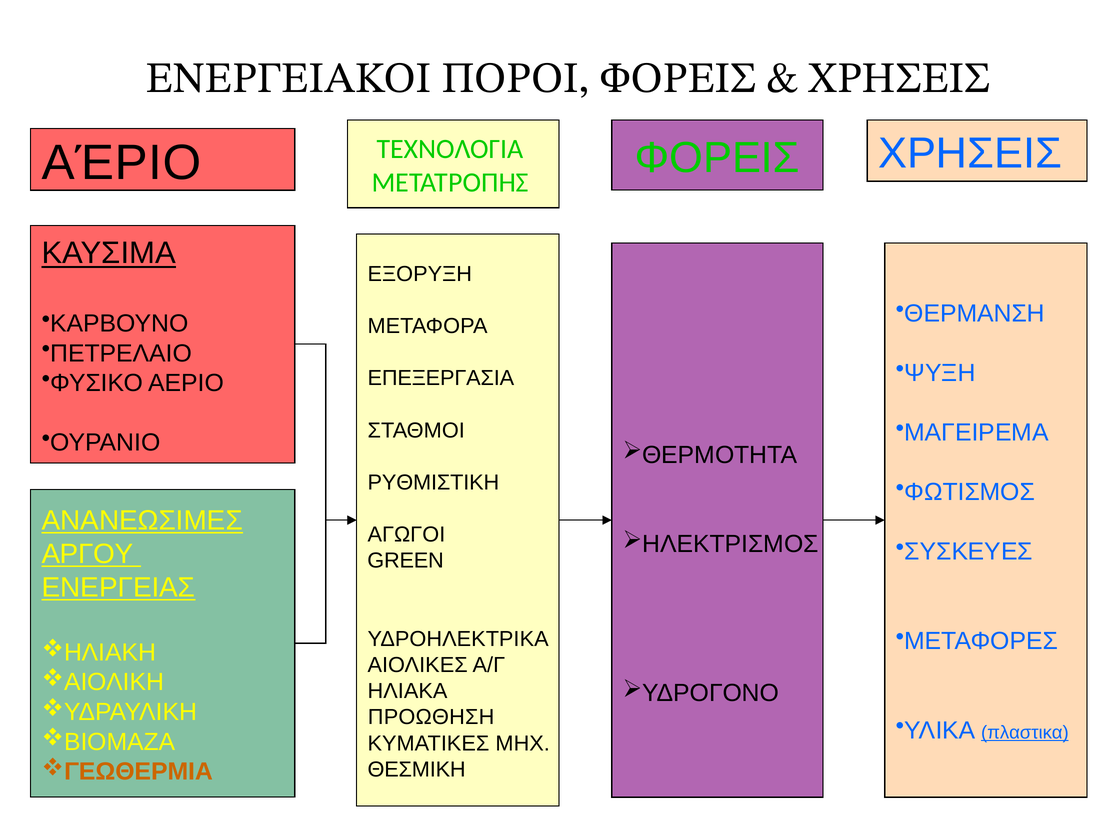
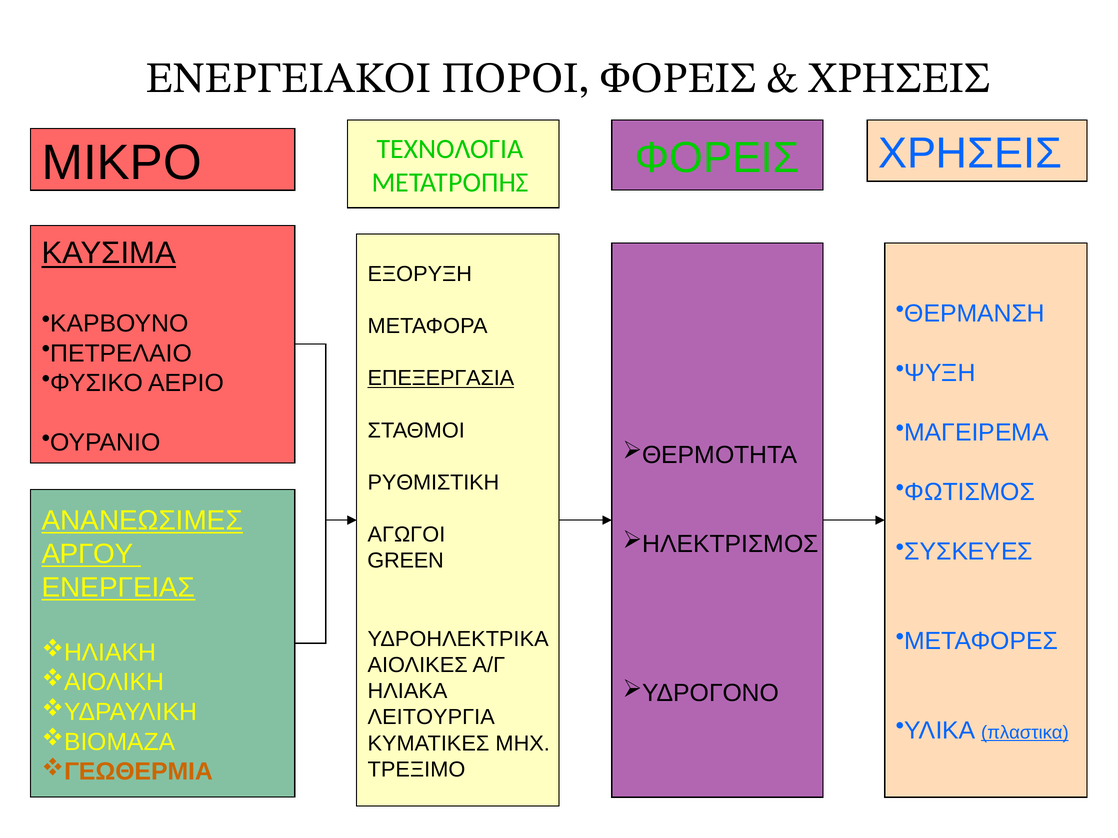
ΑΈΡΙΟ: ΑΈΡΙΟ -> ΜΙΚΡΟ
ΕΠΕΞΕΡΓΑΣΙΑ underline: none -> present
ΠΡΟΩΘΗΣΗ: ΠΡΟΩΘΗΣΗ -> ΛΕΙΤΟΥΡΓΙΑ
ΘΕΣΜΙΚΗ: ΘΕΣΜΙΚΗ -> ΤΡΕΞΙΜΟ
